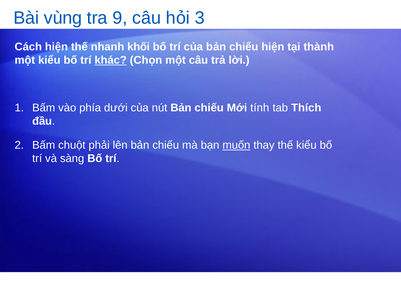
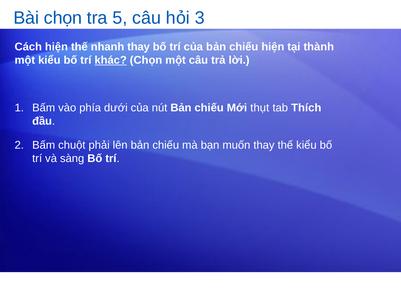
vùng: vùng -> chọn
9: 9 -> 5
nhanh khối: khối -> thay
tính: tính -> thụt
muốn underline: present -> none
